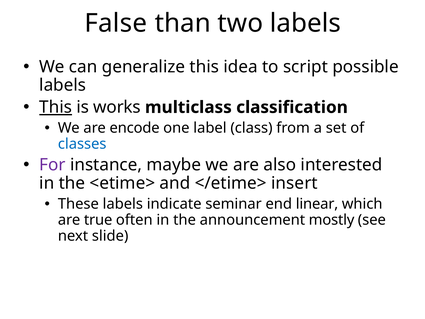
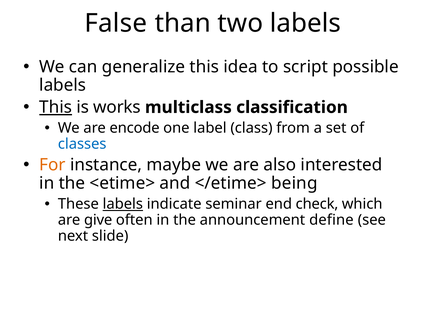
For colour: purple -> orange
insert: insert -> being
labels at (123, 204) underline: none -> present
linear: linear -> check
true: true -> give
mostly: mostly -> define
